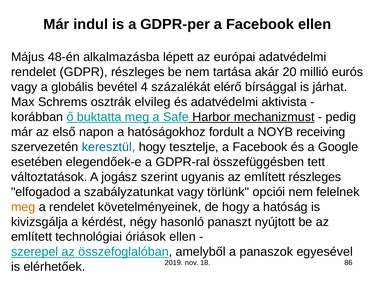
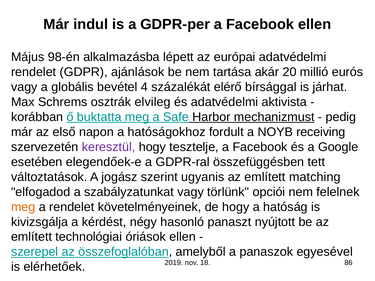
48-én: 48-én -> 98-én
GDPR részleges: részleges -> ajánlások
keresztül colour: blue -> purple
említett részleges: részleges -> matching
